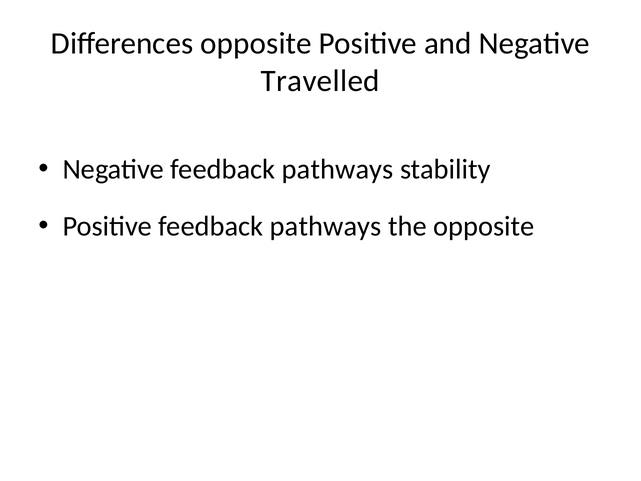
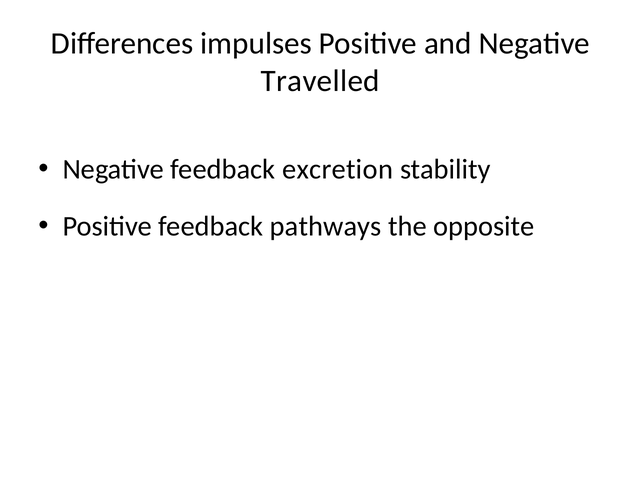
Differences opposite: opposite -> impulses
Negative feedback pathways: pathways -> excretion
